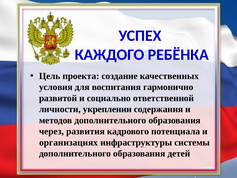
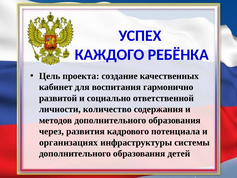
условия: условия -> кабинет
укреплении: укреплении -> количество
